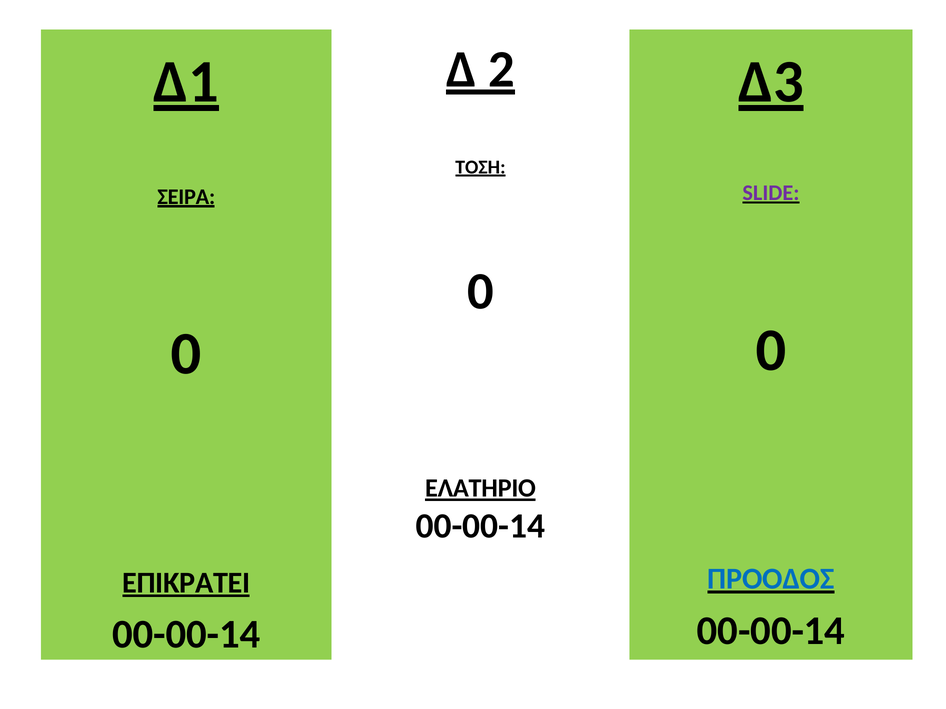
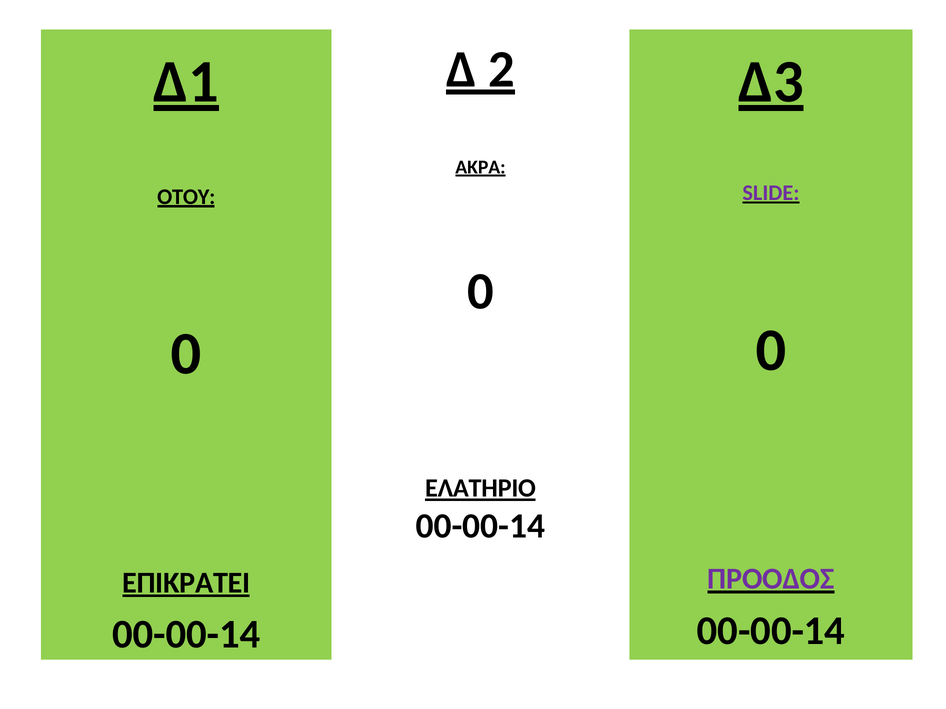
ΤΟΣΗ: ΤΟΣΗ -> ΑΚΡΑ
ΣΕΙΡΑ: ΣΕΙΡΑ -> ΟΤΟΥ
ΠΡΟΟΔΟΣ colour: blue -> purple
